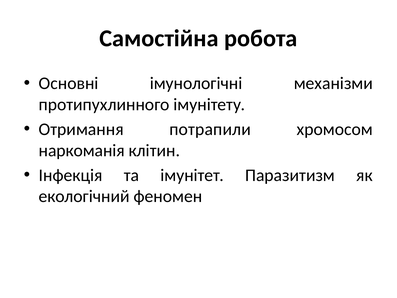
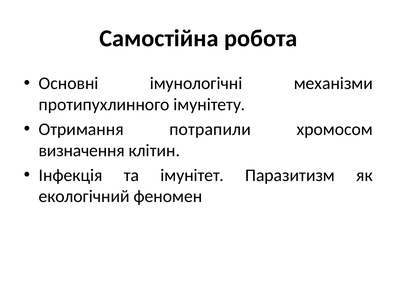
наркоманія: наркоманія -> визначення
